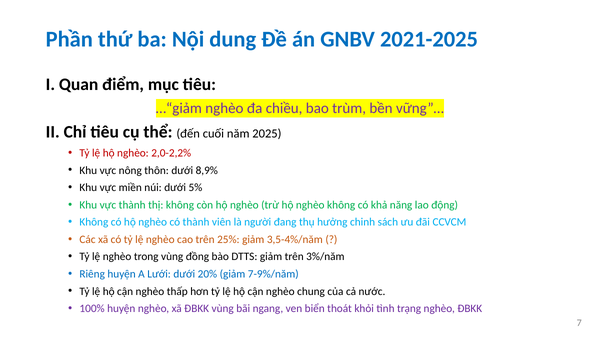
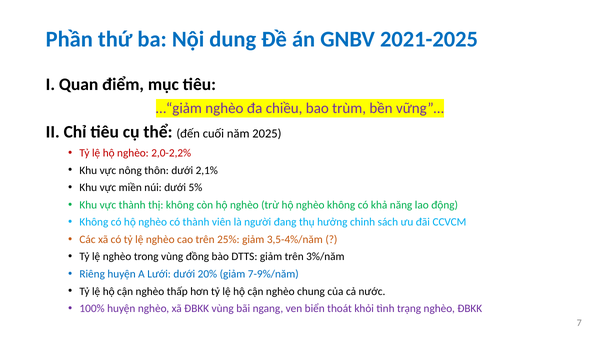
8,9%: 8,9% -> 2,1%
